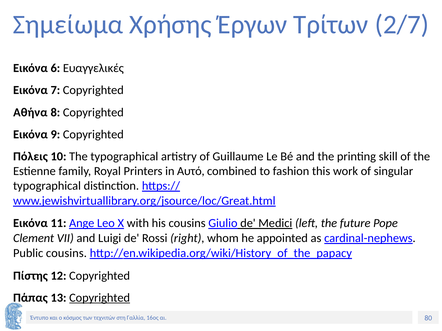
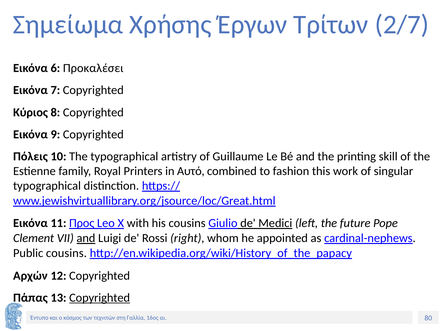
Ευαγγελικές: Ευαγγελικές -> Προκαλέσει
Αθήνα: Αθήνα -> Κύριος
Ange: Ange -> Προς
and at (86, 239) underline: none -> present
Πίστης: Πίστης -> Αρχών
